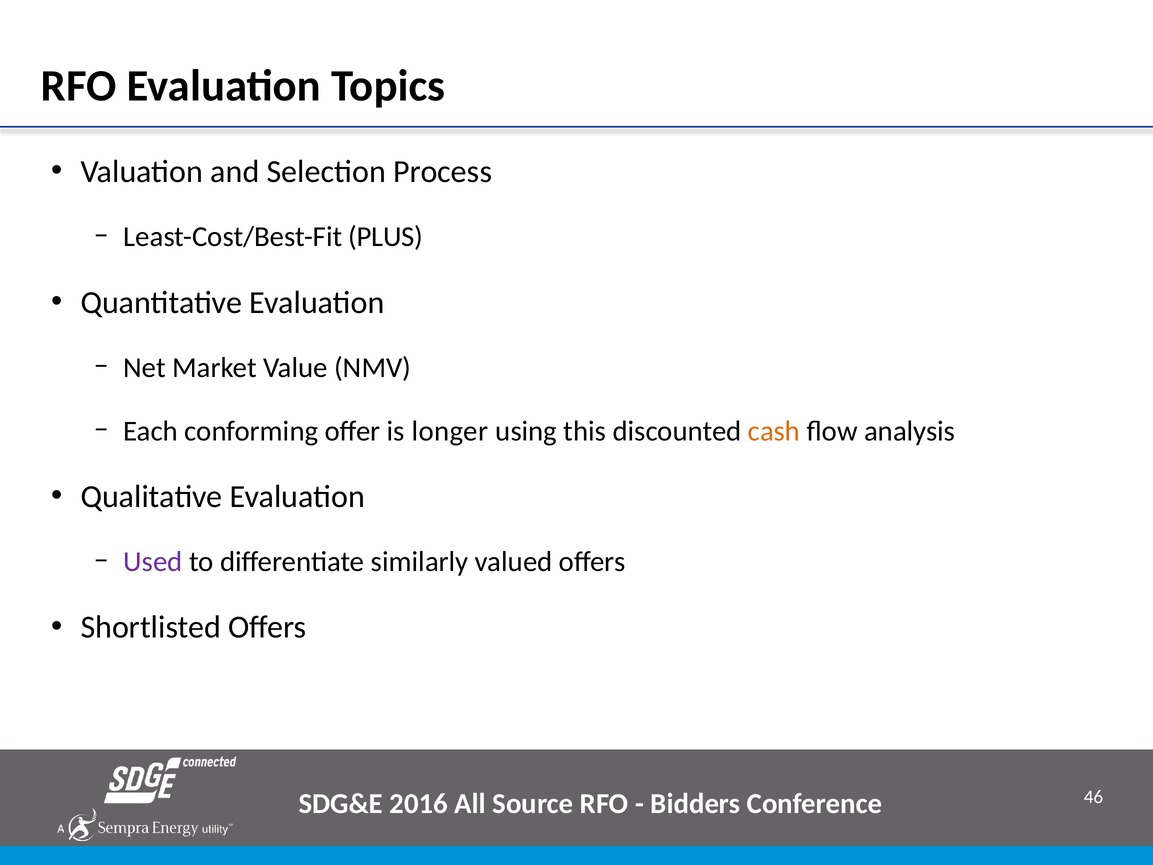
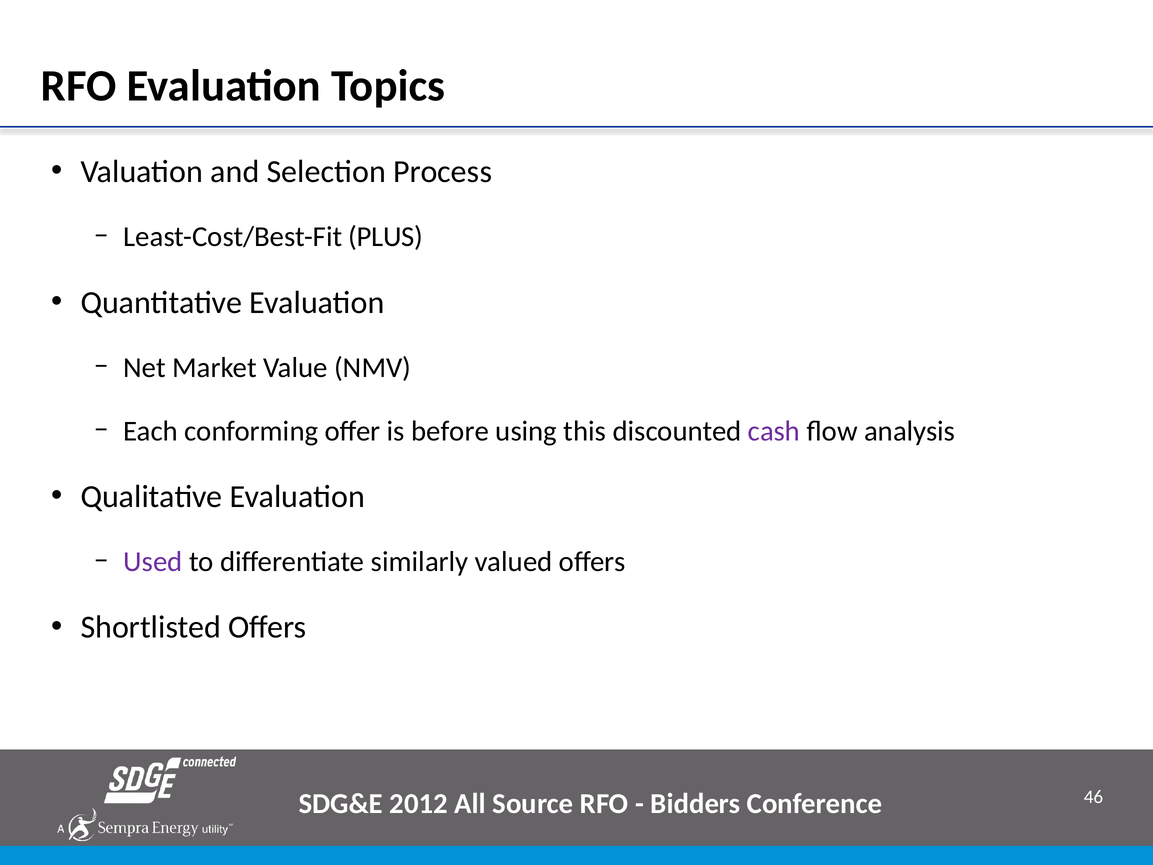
longer: longer -> before
cash colour: orange -> purple
2016: 2016 -> 2012
